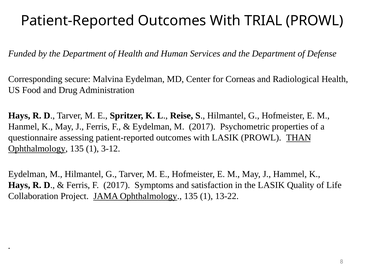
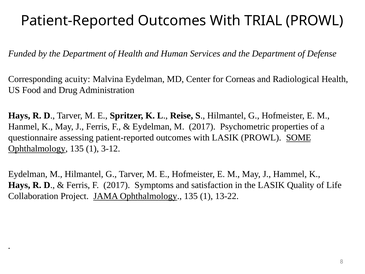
secure: secure -> acuity
THAN: THAN -> SOME
